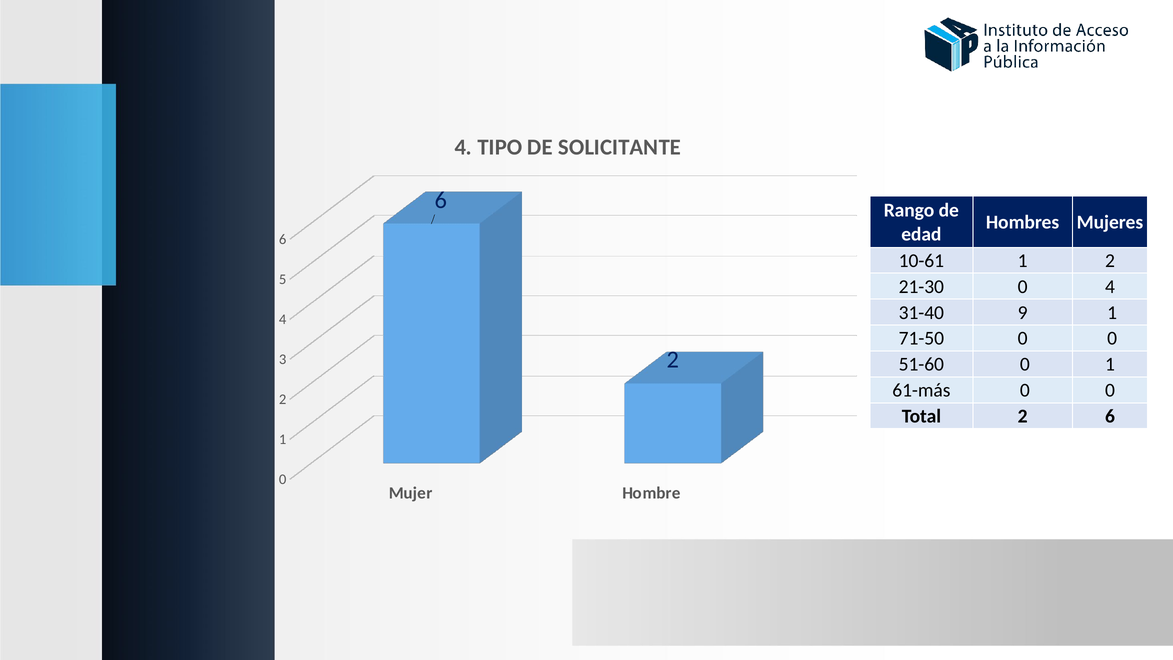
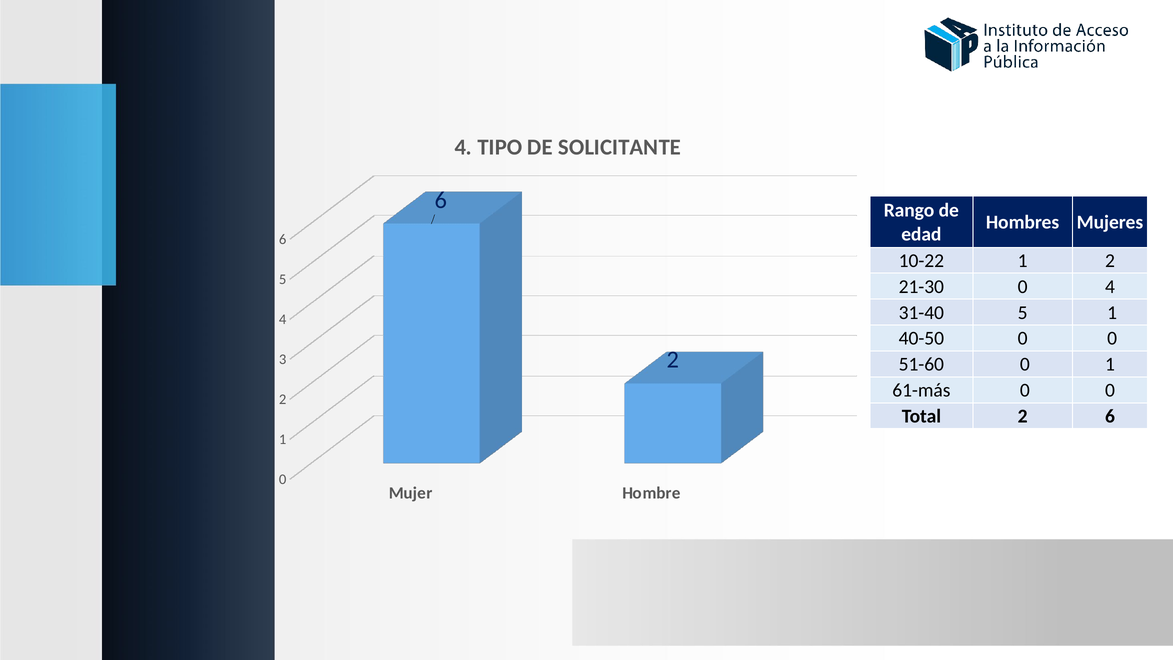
10-61: 10-61 -> 10-22
31-40 9: 9 -> 5
71-50: 71-50 -> 40-50
